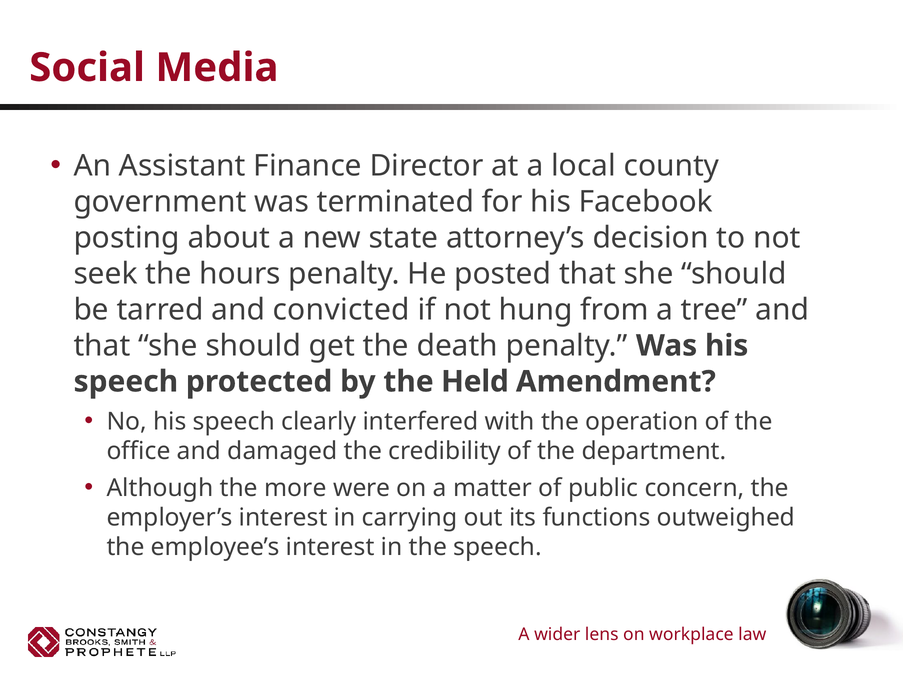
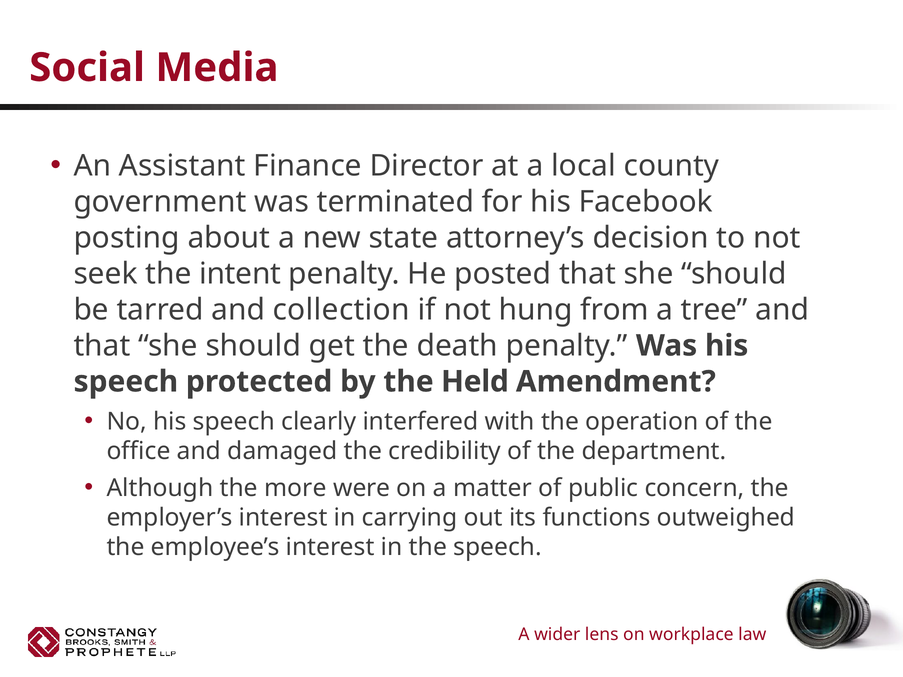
hours: hours -> intent
convicted: convicted -> collection
